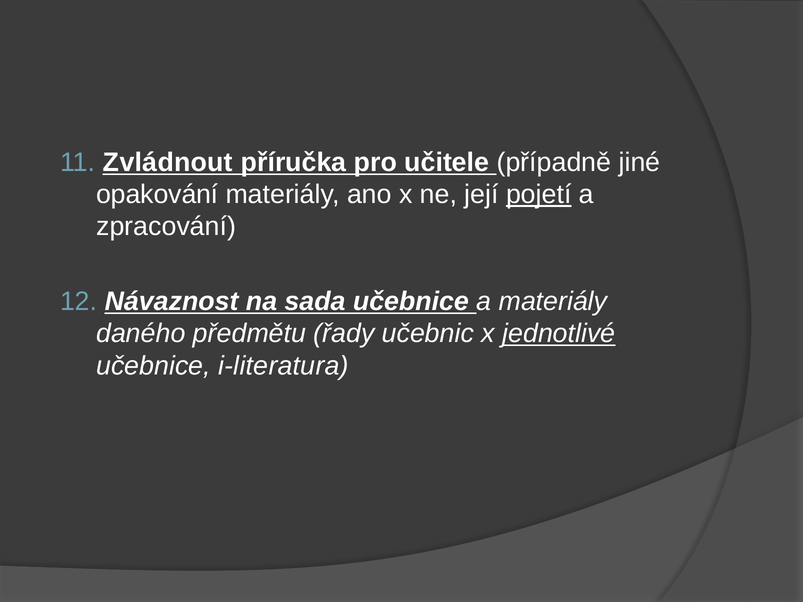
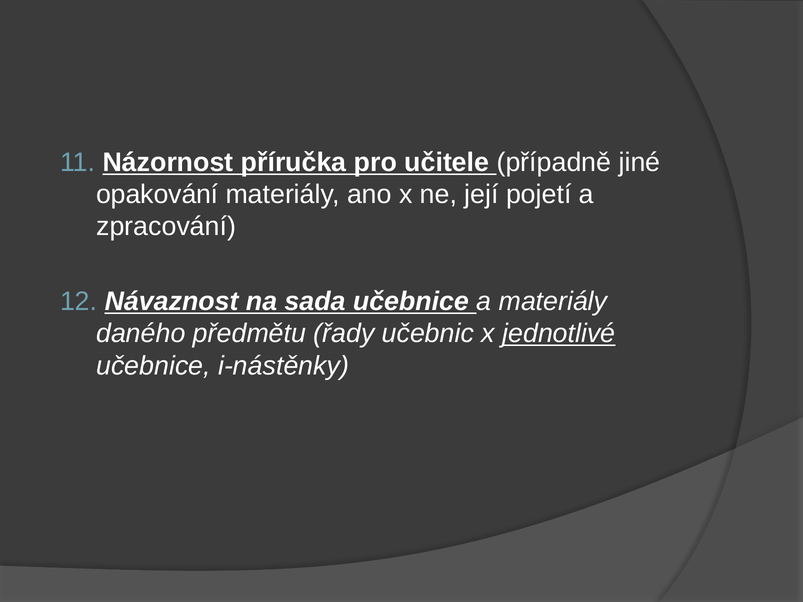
Zvládnout: Zvládnout -> Názornost
pojetí underline: present -> none
i-literatura: i-literatura -> i-nástěnky
